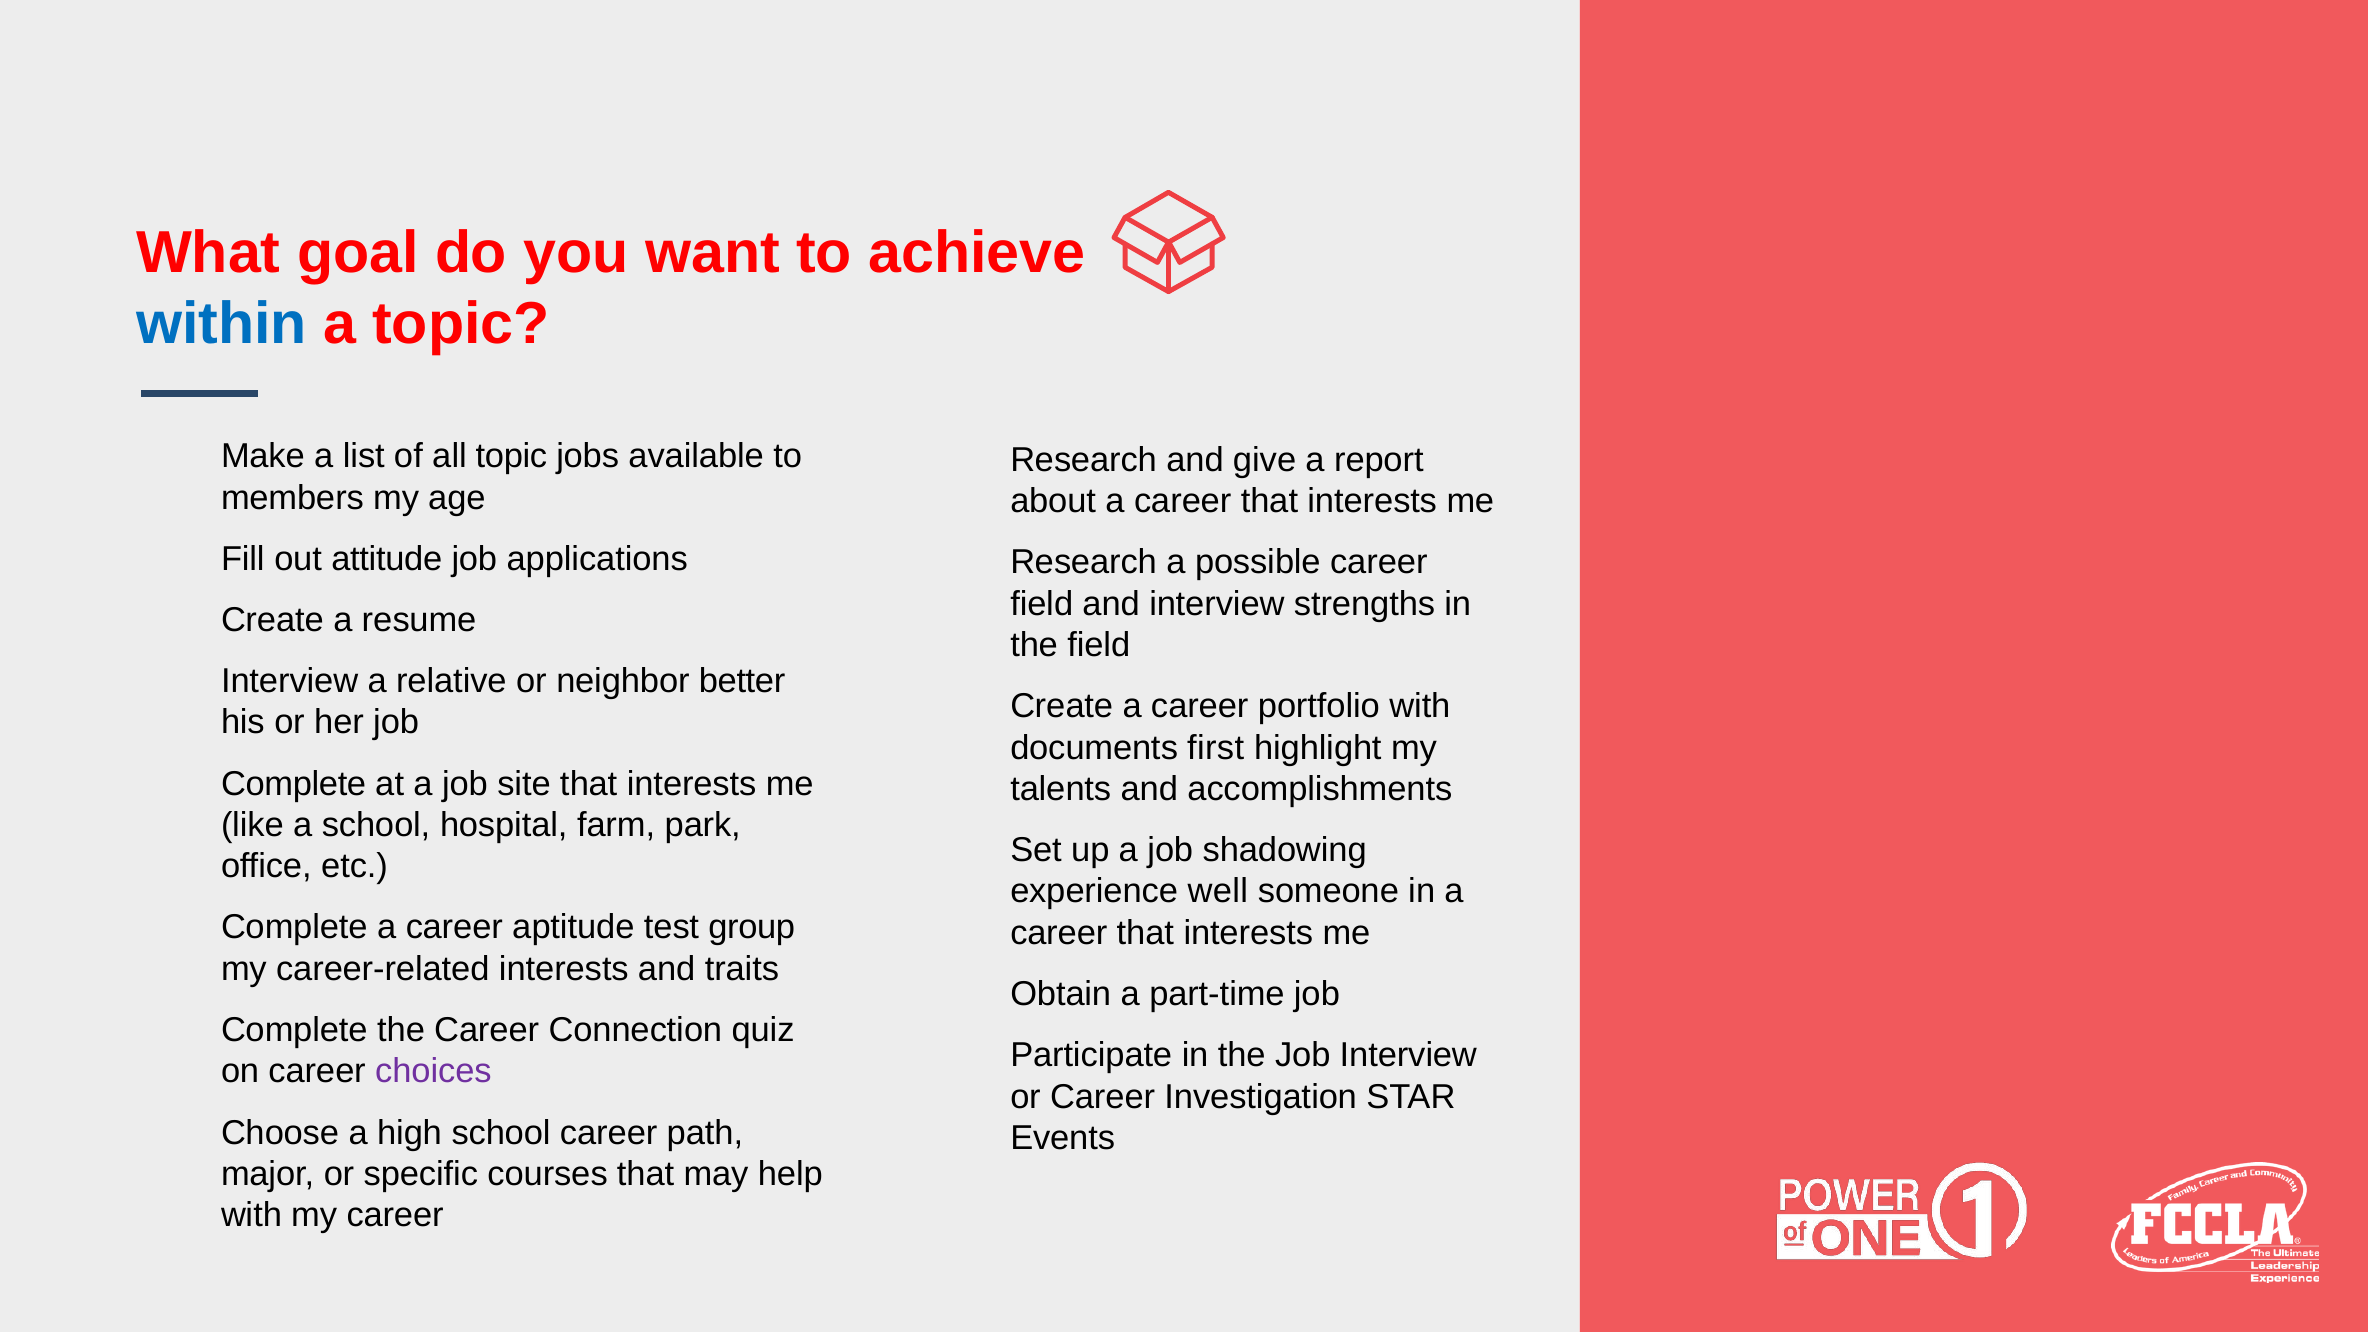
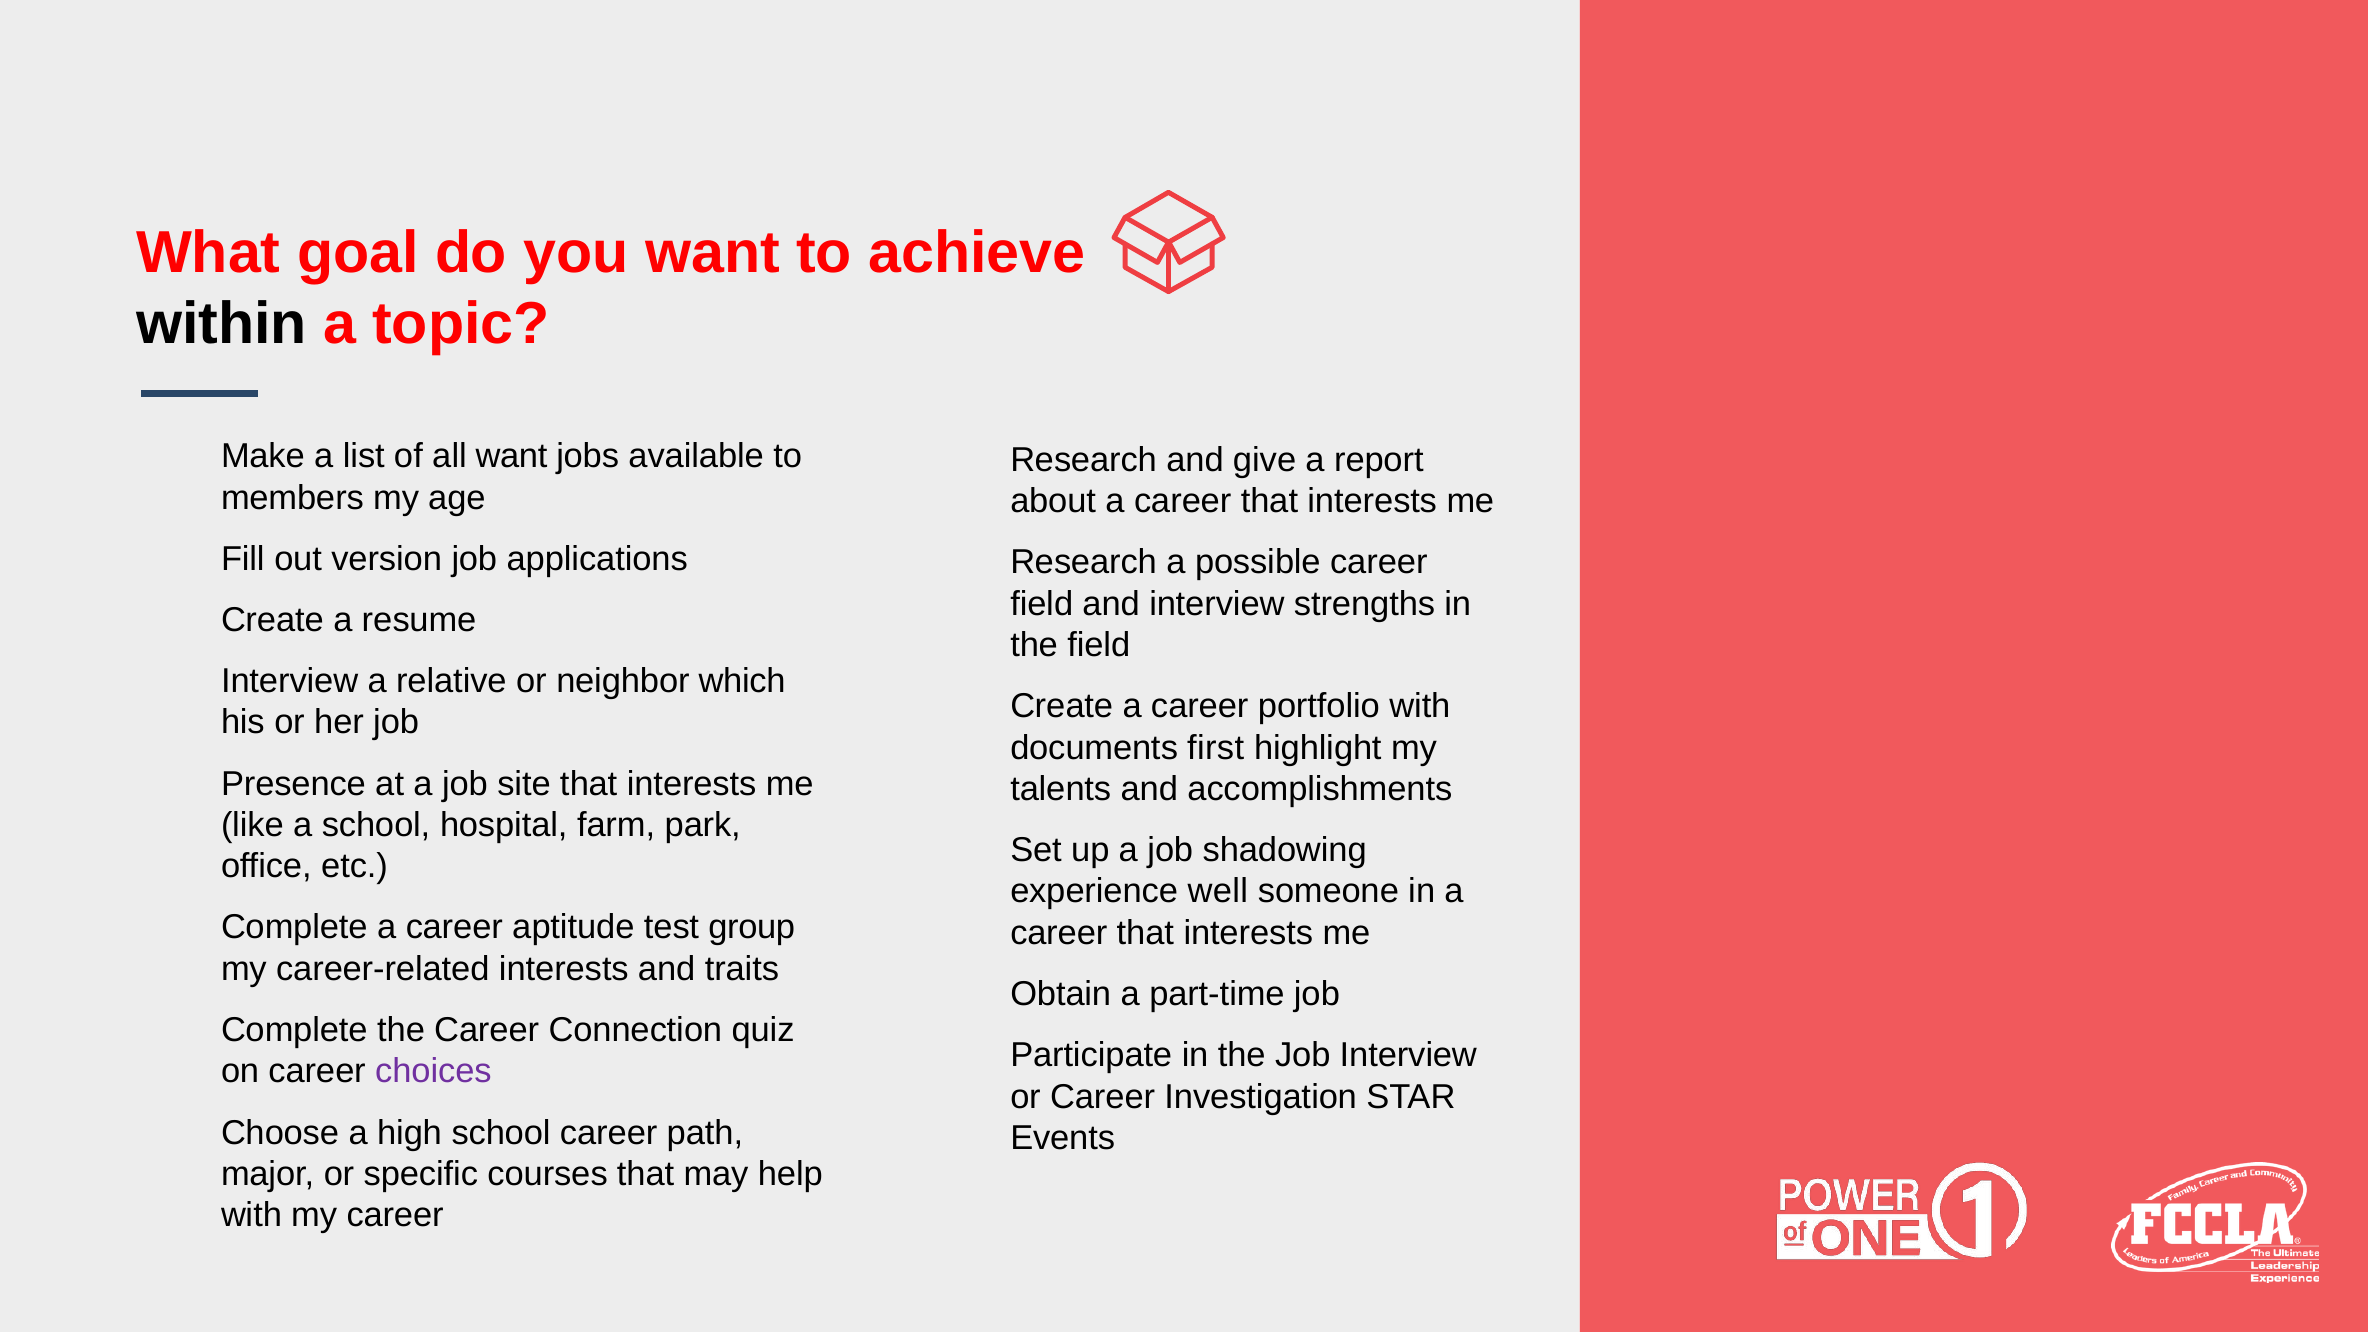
within colour: blue -> black
all topic: topic -> want
attitude: attitude -> version
better: better -> which
Complete at (294, 784): Complete -> Presence
